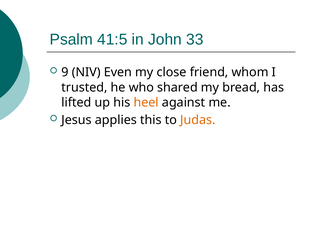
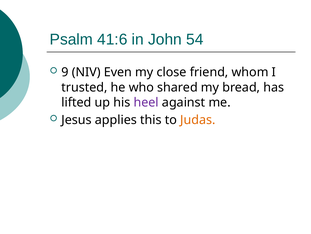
41:5: 41:5 -> 41:6
33: 33 -> 54
heel colour: orange -> purple
